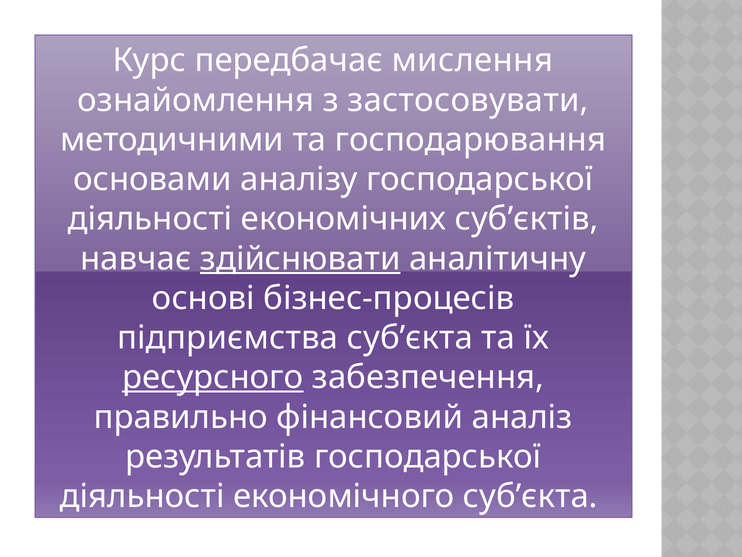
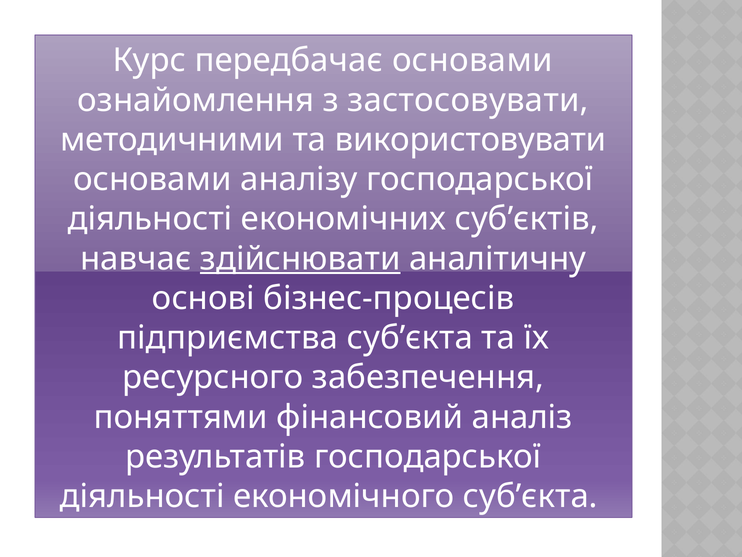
передбачає мислення: мислення -> основами
господарювання: господарювання -> використовувати
ресурсного underline: present -> none
правильно: правильно -> поняттями
